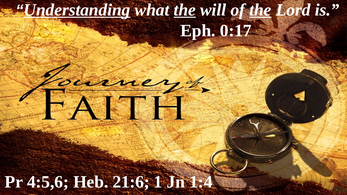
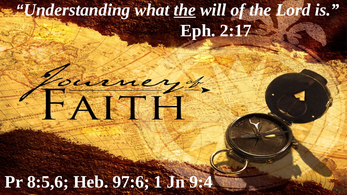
Understanding underline: present -> none
the at (260, 10) underline: present -> none
0:17: 0:17 -> 2:17
4:5,6: 4:5,6 -> 8:5,6
21:6: 21:6 -> 97:6
1:4: 1:4 -> 9:4
